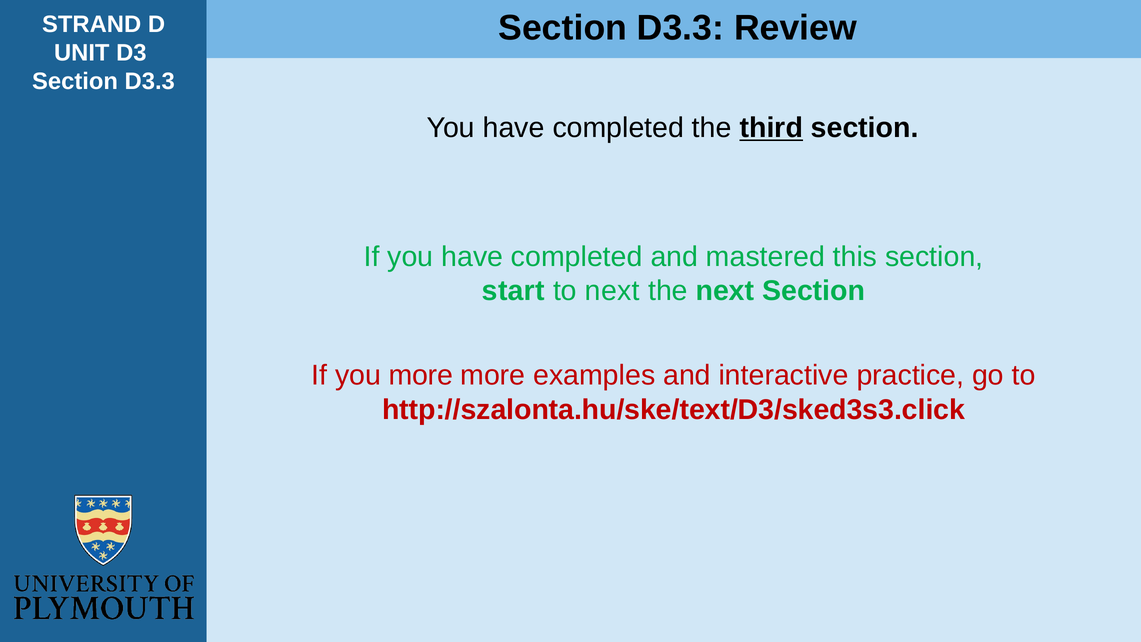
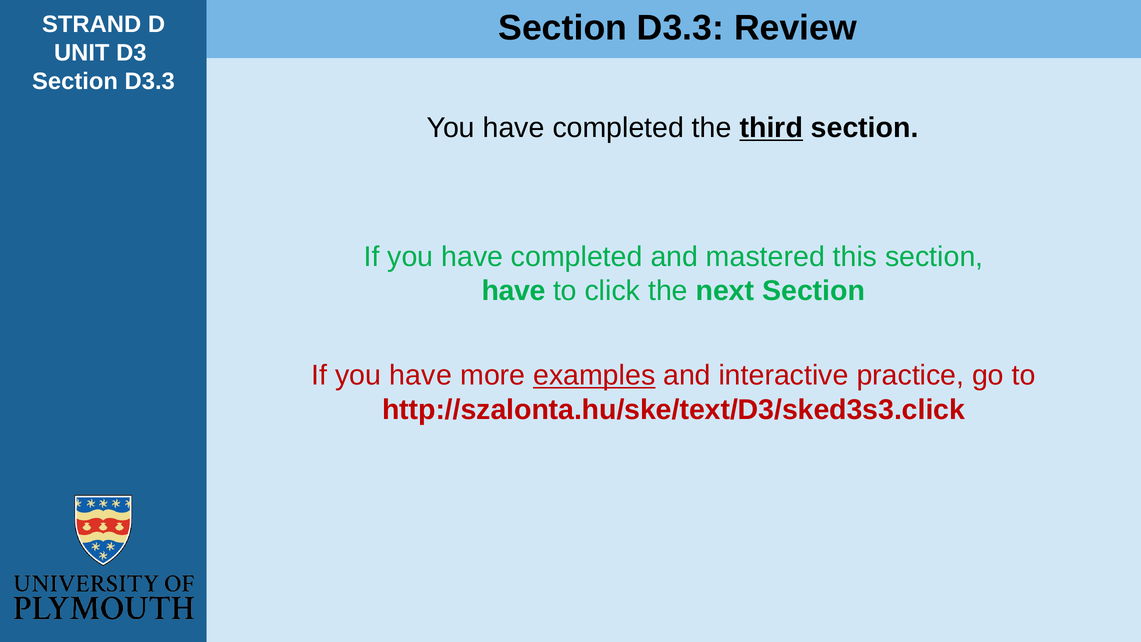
start at (513, 291): start -> have
to next: next -> click
more at (421, 375): more -> have
examples underline: none -> present
